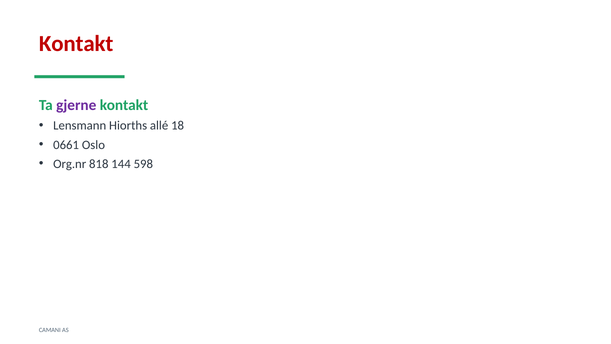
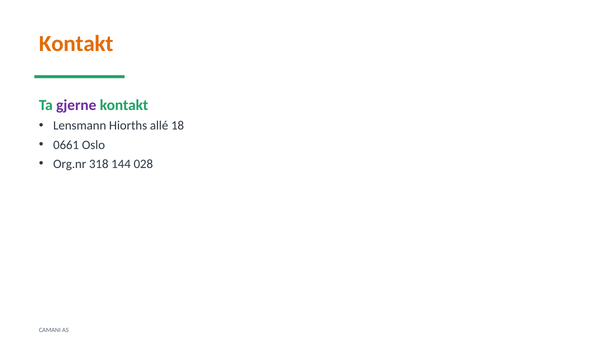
Kontakt at (76, 44) colour: red -> orange
818: 818 -> 318
598: 598 -> 028
